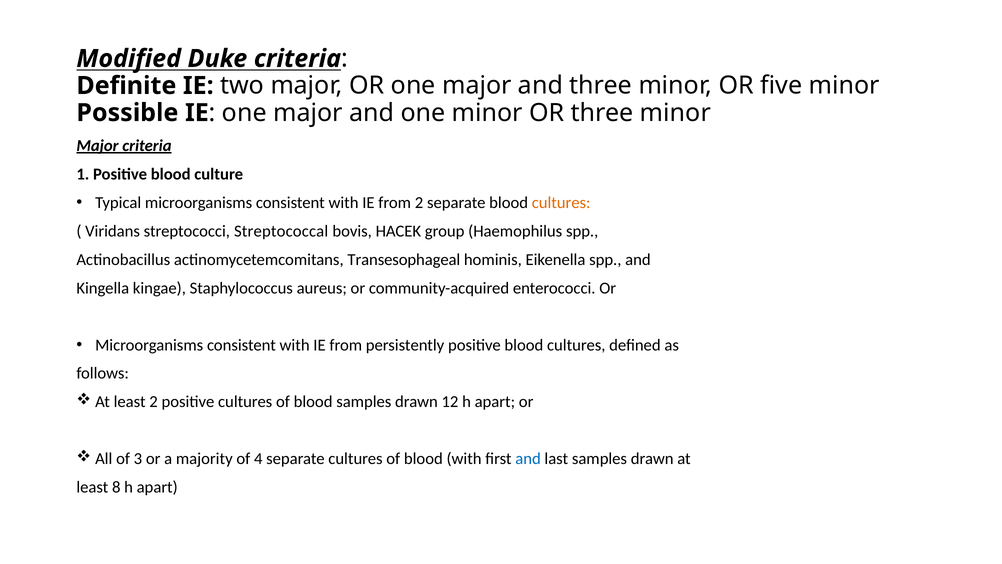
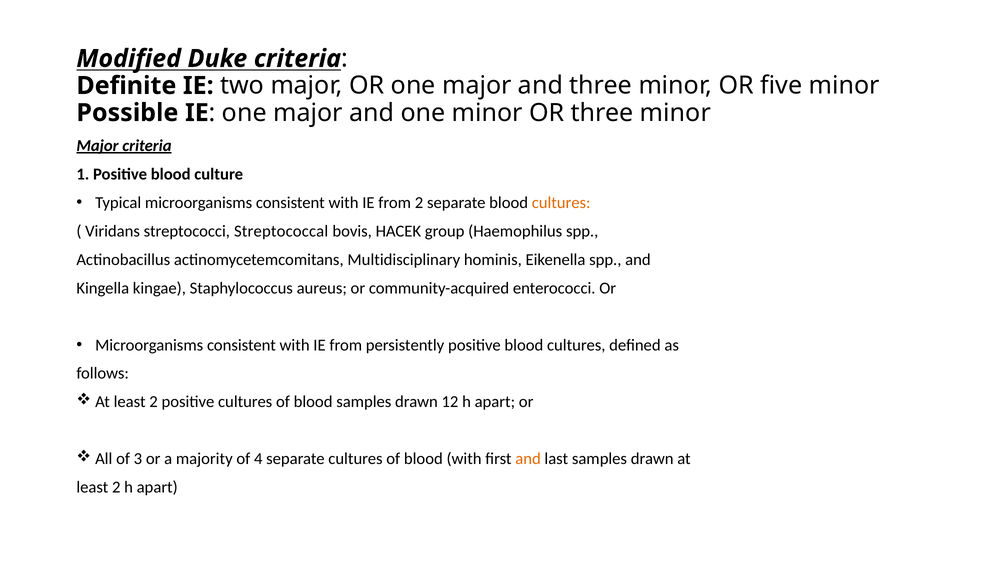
Transesophageal: Transesophageal -> Multidisciplinary
and at (528, 459) colour: blue -> orange
8 at (116, 487): 8 -> 2
